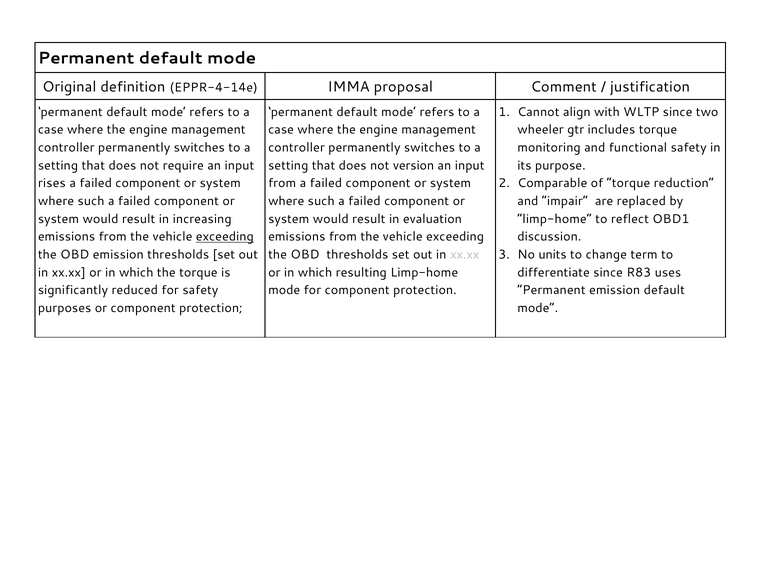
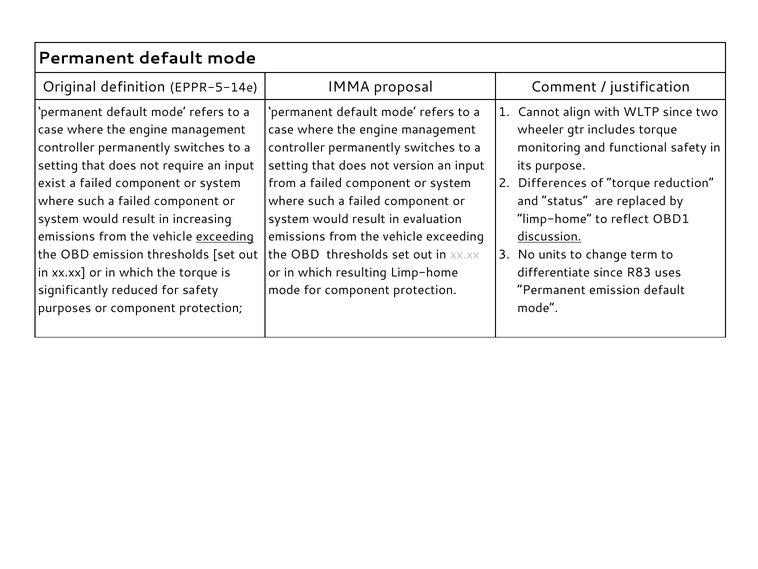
EPPR-4-14e: EPPR-4-14e -> EPPR-5-14e
rises: rises -> exist
Comparable: Comparable -> Differences
impair: impair -> status
discussion underline: none -> present
